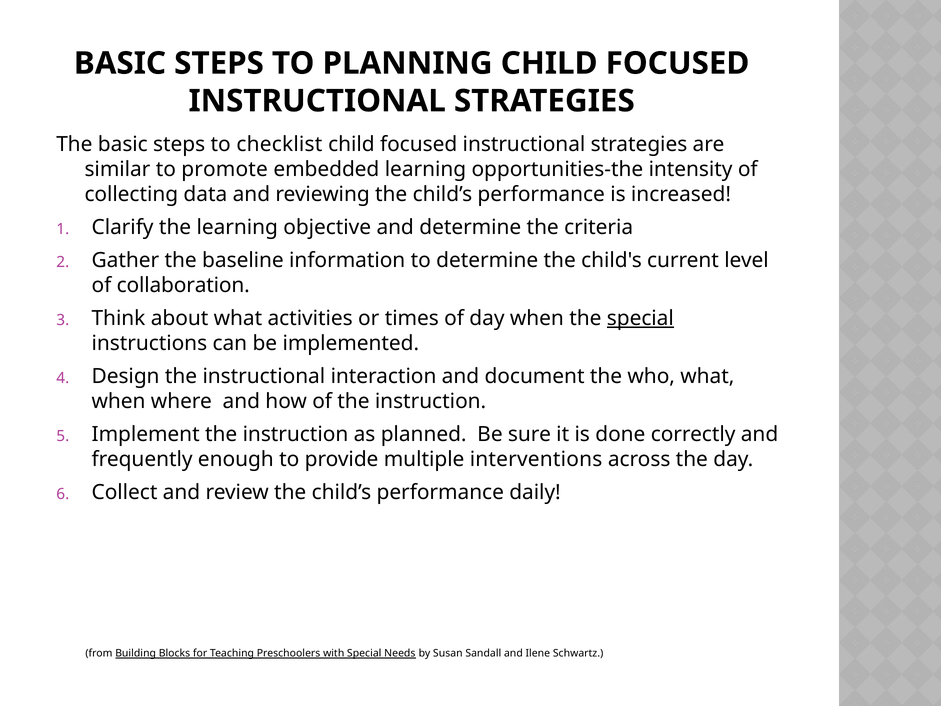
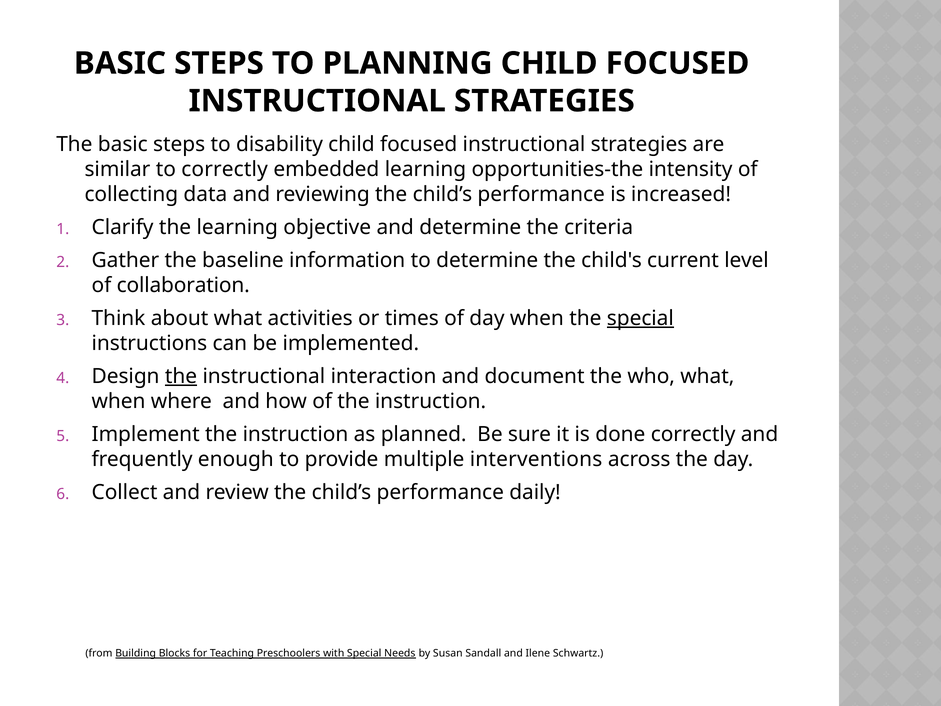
checklist: checklist -> disability
to promote: promote -> correctly
the at (181, 376) underline: none -> present
